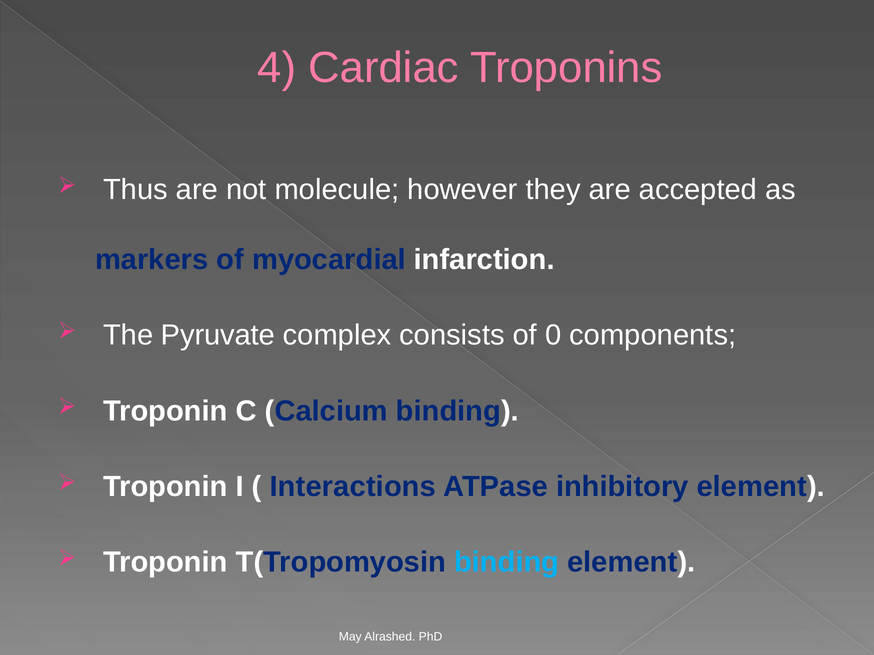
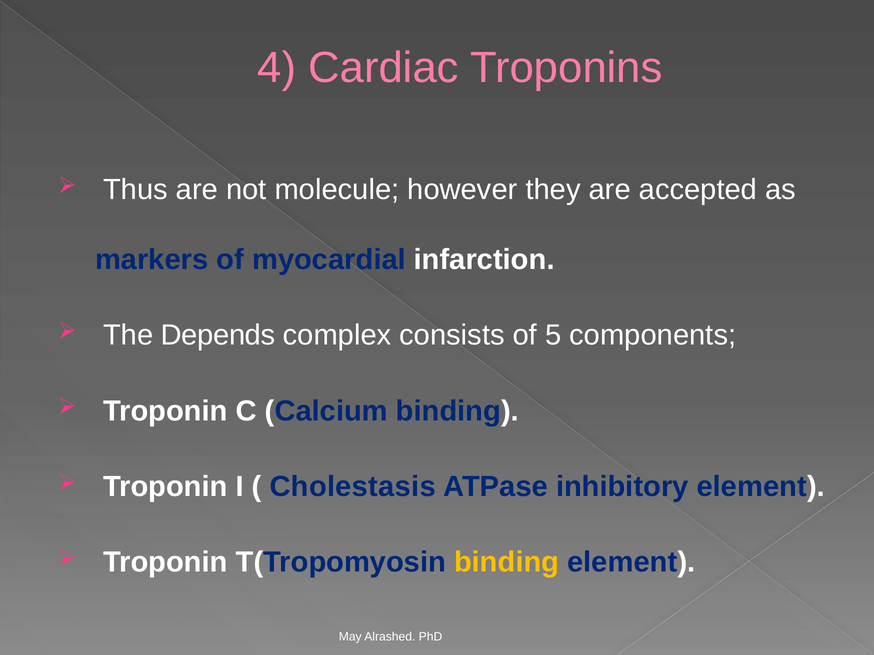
Pyruvate: Pyruvate -> Depends
0: 0 -> 5
Interactions: Interactions -> Cholestasis
binding at (507, 563) colour: light blue -> yellow
